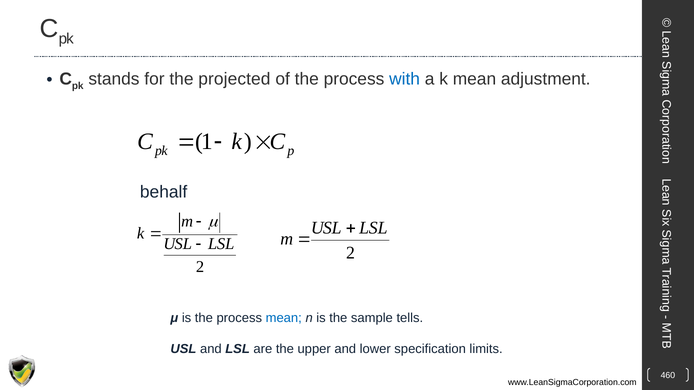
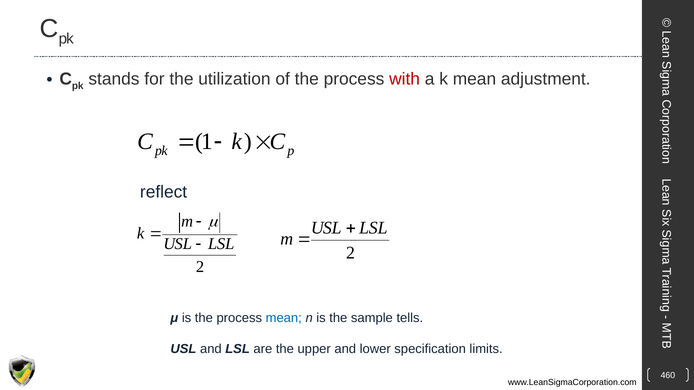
projected: projected -> utilization
with colour: blue -> red
behalf: behalf -> reflect
